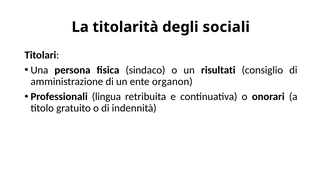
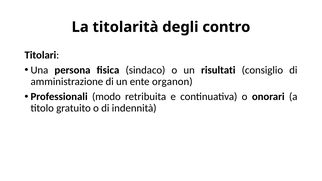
sociali: sociali -> contro
lingua: lingua -> modo
